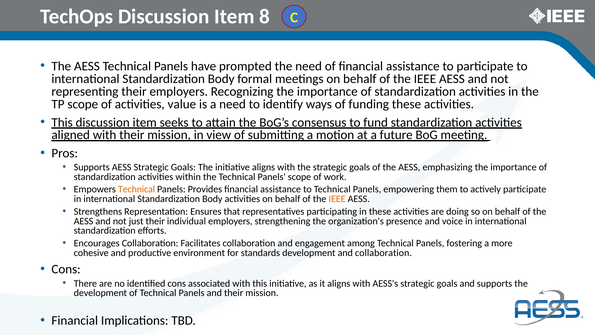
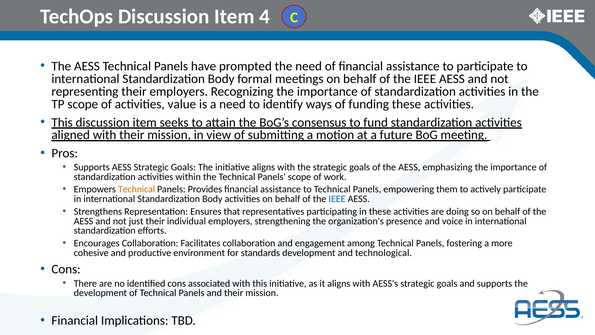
8: 8 -> 4
IEEE at (337, 199) colour: orange -> blue
and collaboration: collaboration -> technological
